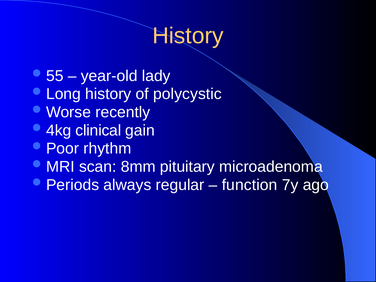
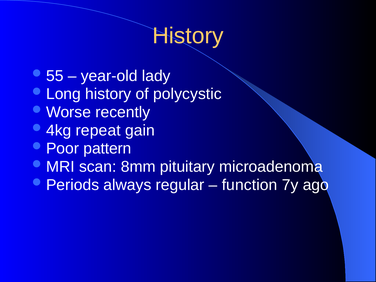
clinical: clinical -> repeat
rhythm: rhythm -> pattern
